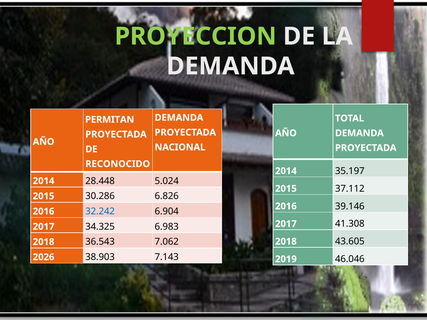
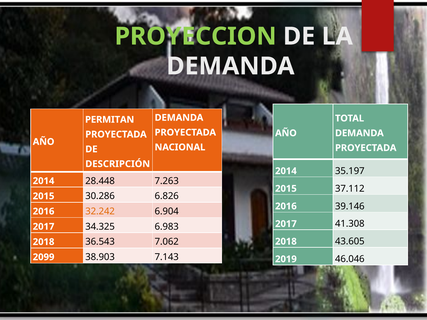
RECONOCIDO: RECONOCIDO -> DESCRIPCIÓN
5.024: 5.024 -> 7.263
32.242 colour: blue -> orange
2026: 2026 -> 2099
